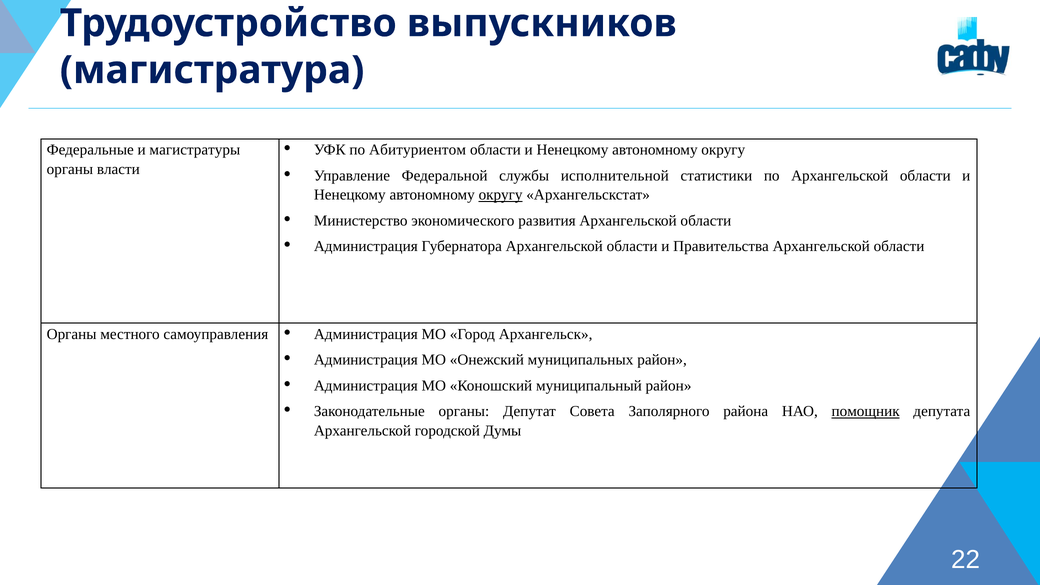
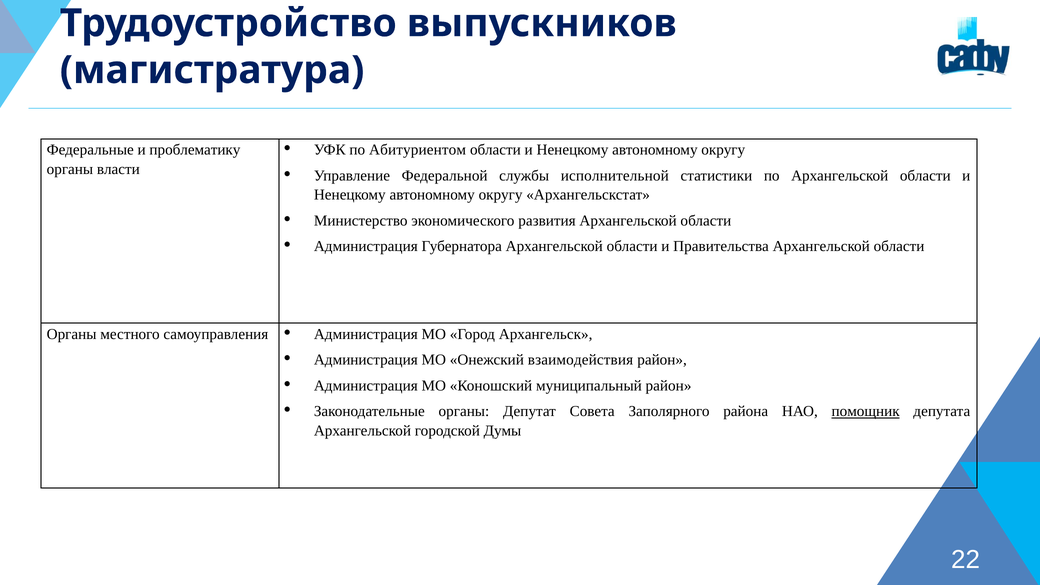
магистратуры: магистратуры -> проблематику
округу at (501, 195) underline: present -> none
муниципальных: муниципальных -> взаимодействия
